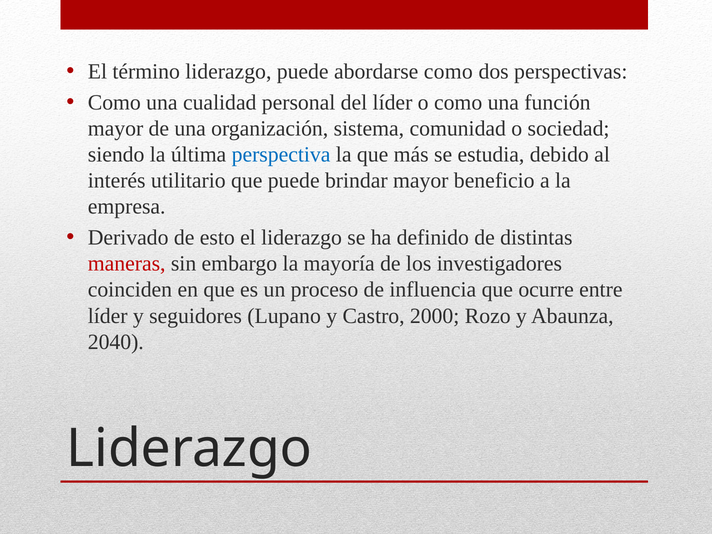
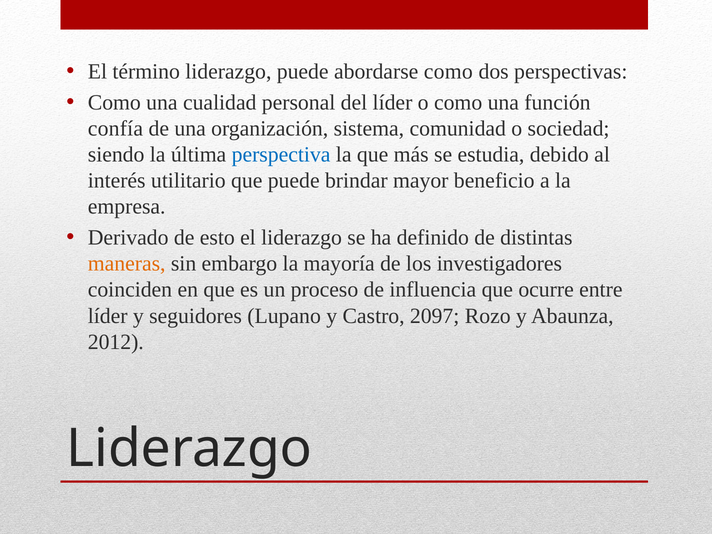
mayor at (116, 128): mayor -> confía
maneras colour: red -> orange
2000: 2000 -> 2097
2040: 2040 -> 2012
